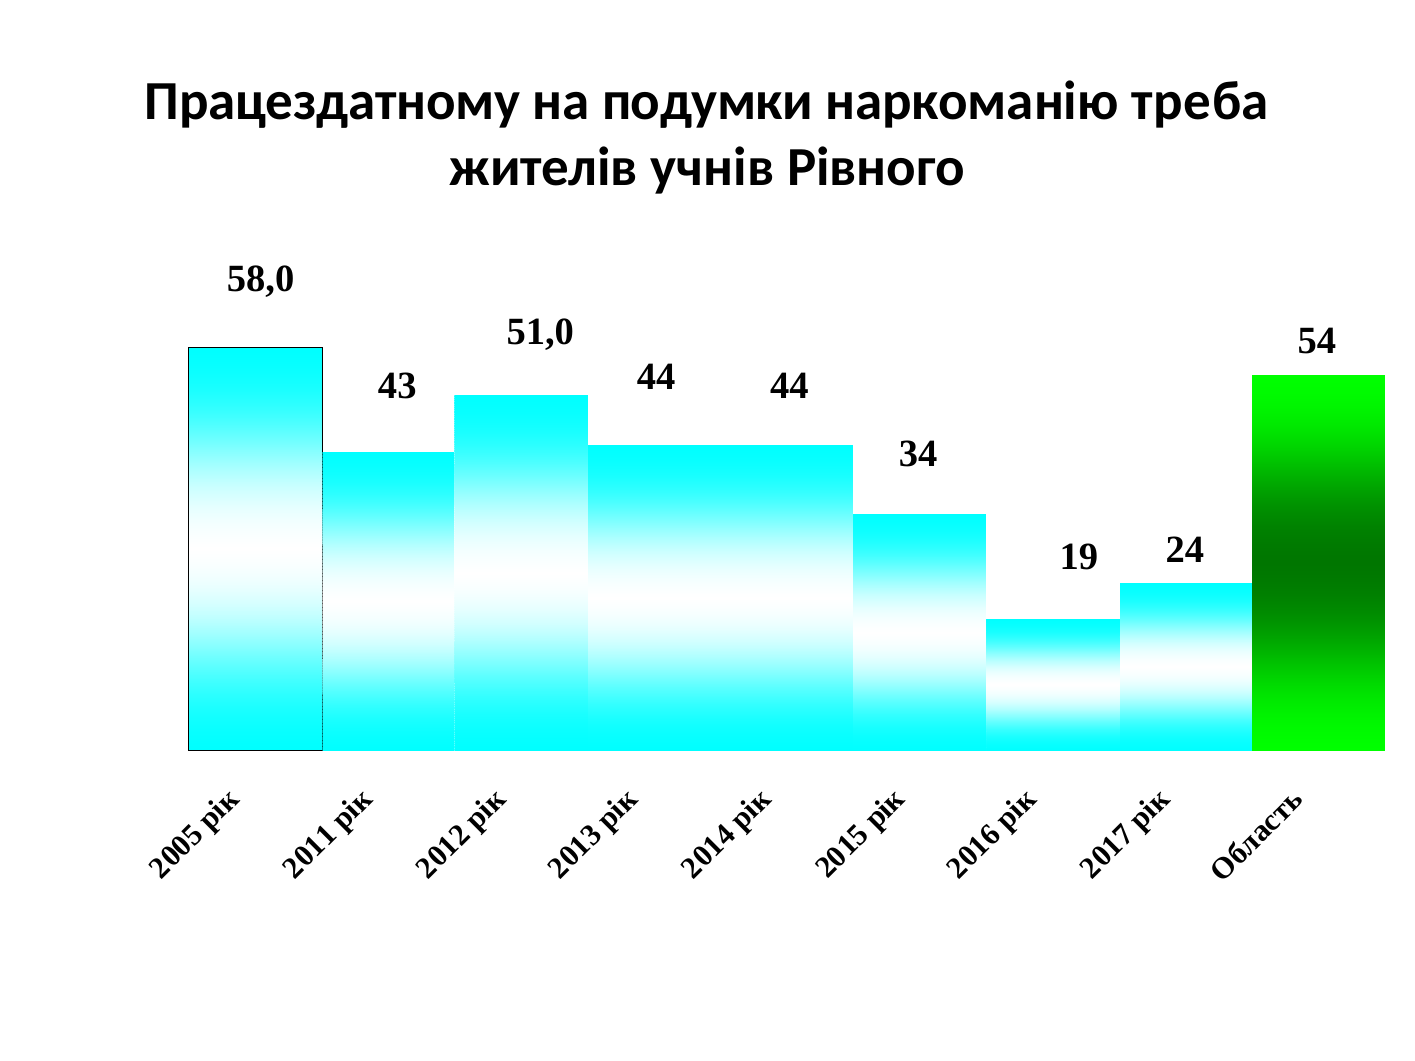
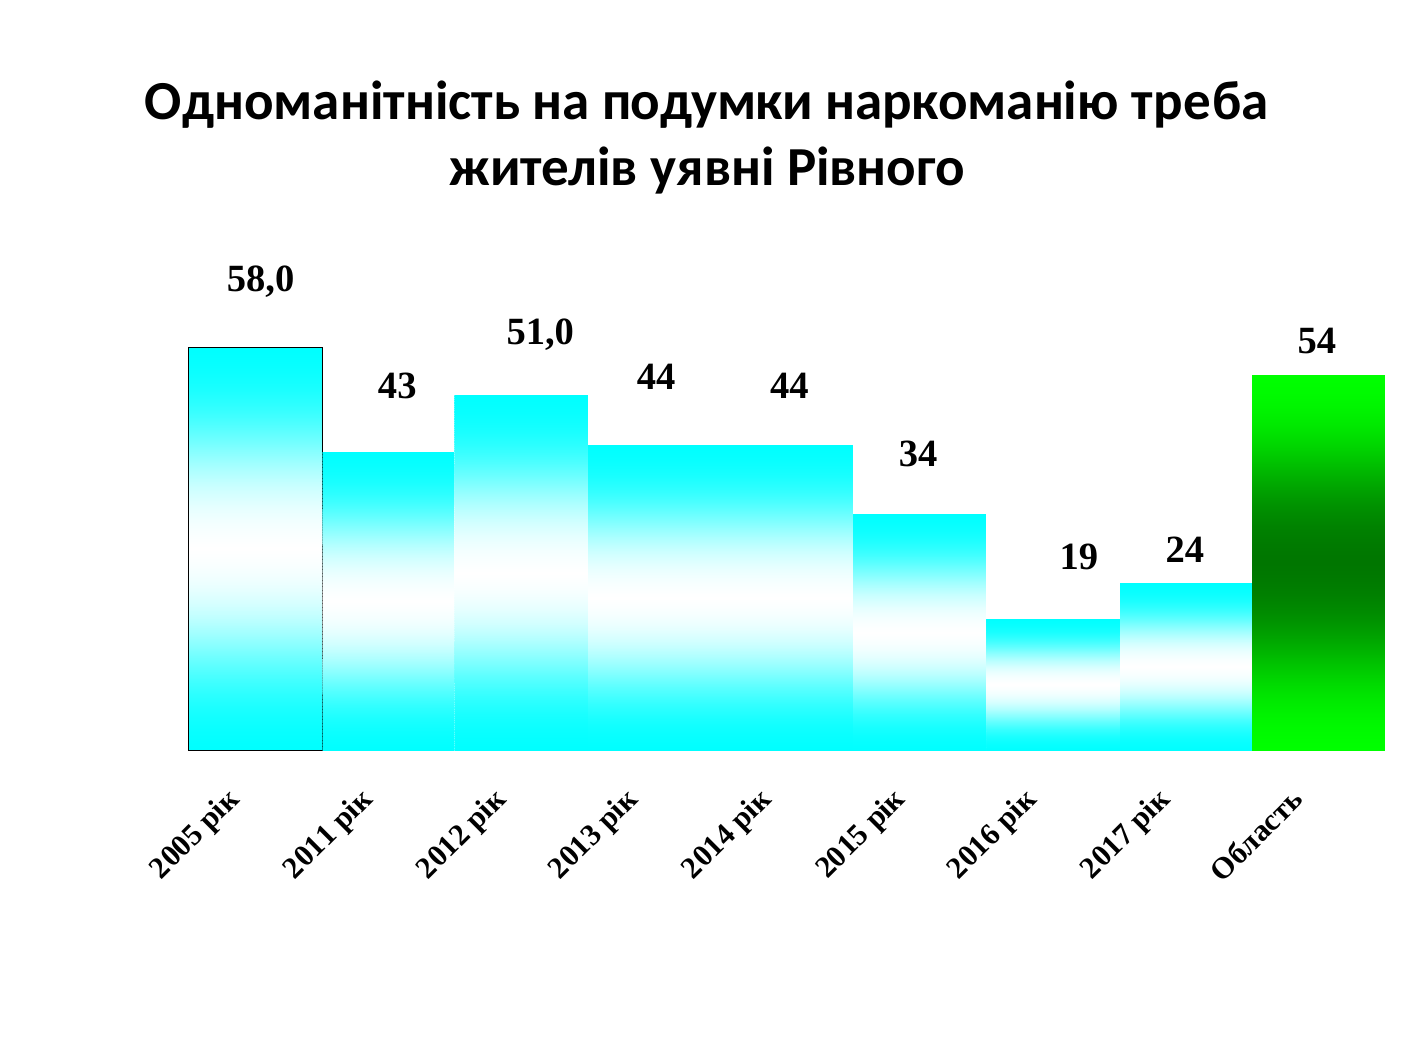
Працездатному: Працездатному -> Одноманітність
учнів: учнів -> уявні
